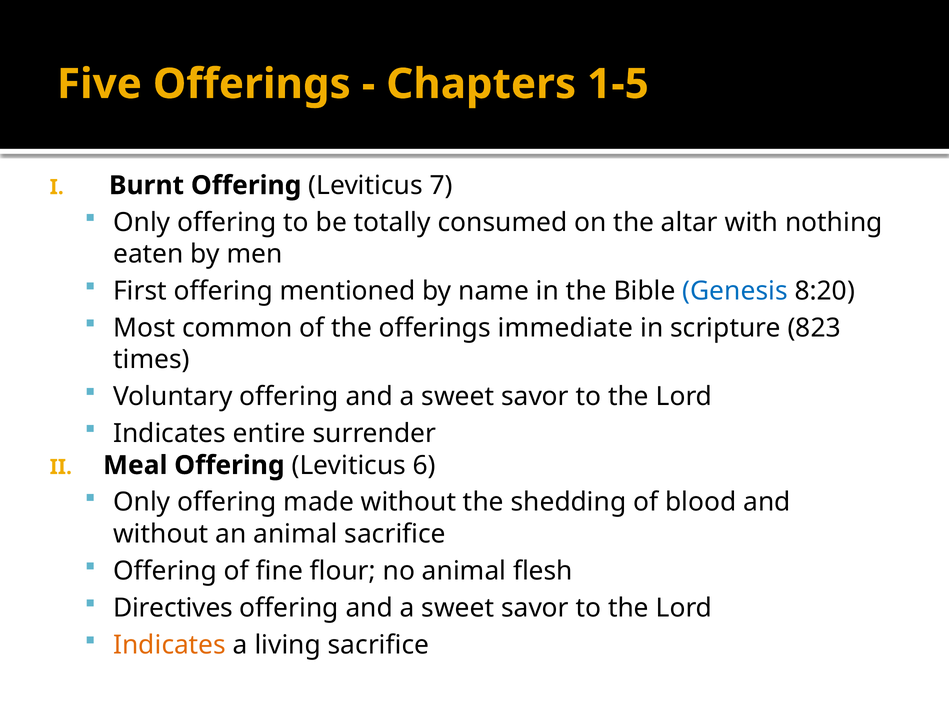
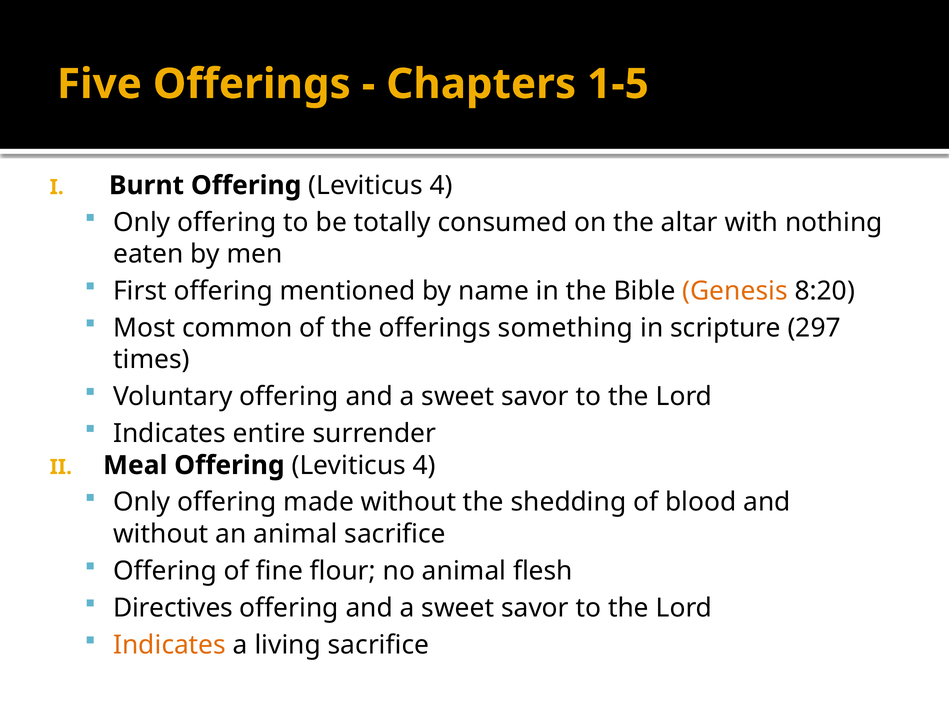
Burnt Offering Leviticus 7: 7 -> 4
Genesis colour: blue -> orange
immediate: immediate -> something
823: 823 -> 297
Meal Offering Leviticus 6: 6 -> 4
